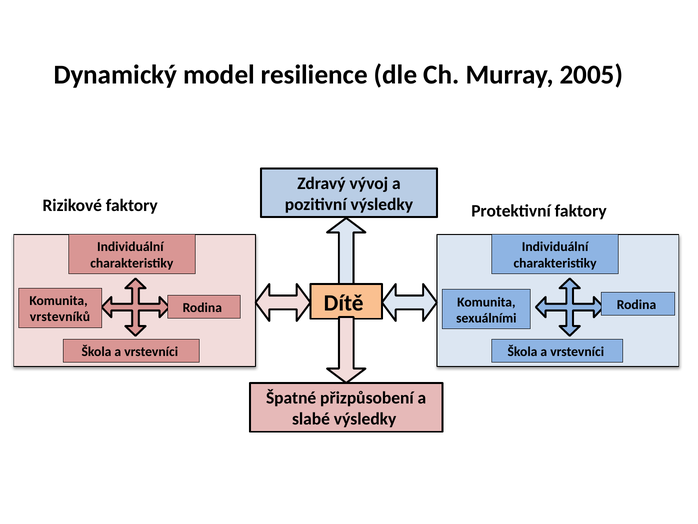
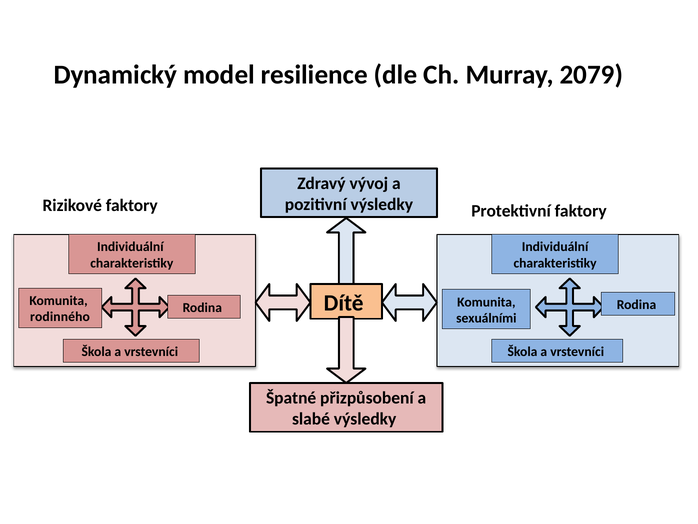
2005: 2005 -> 2079
vrstevníků: vrstevníků -> rodinného
